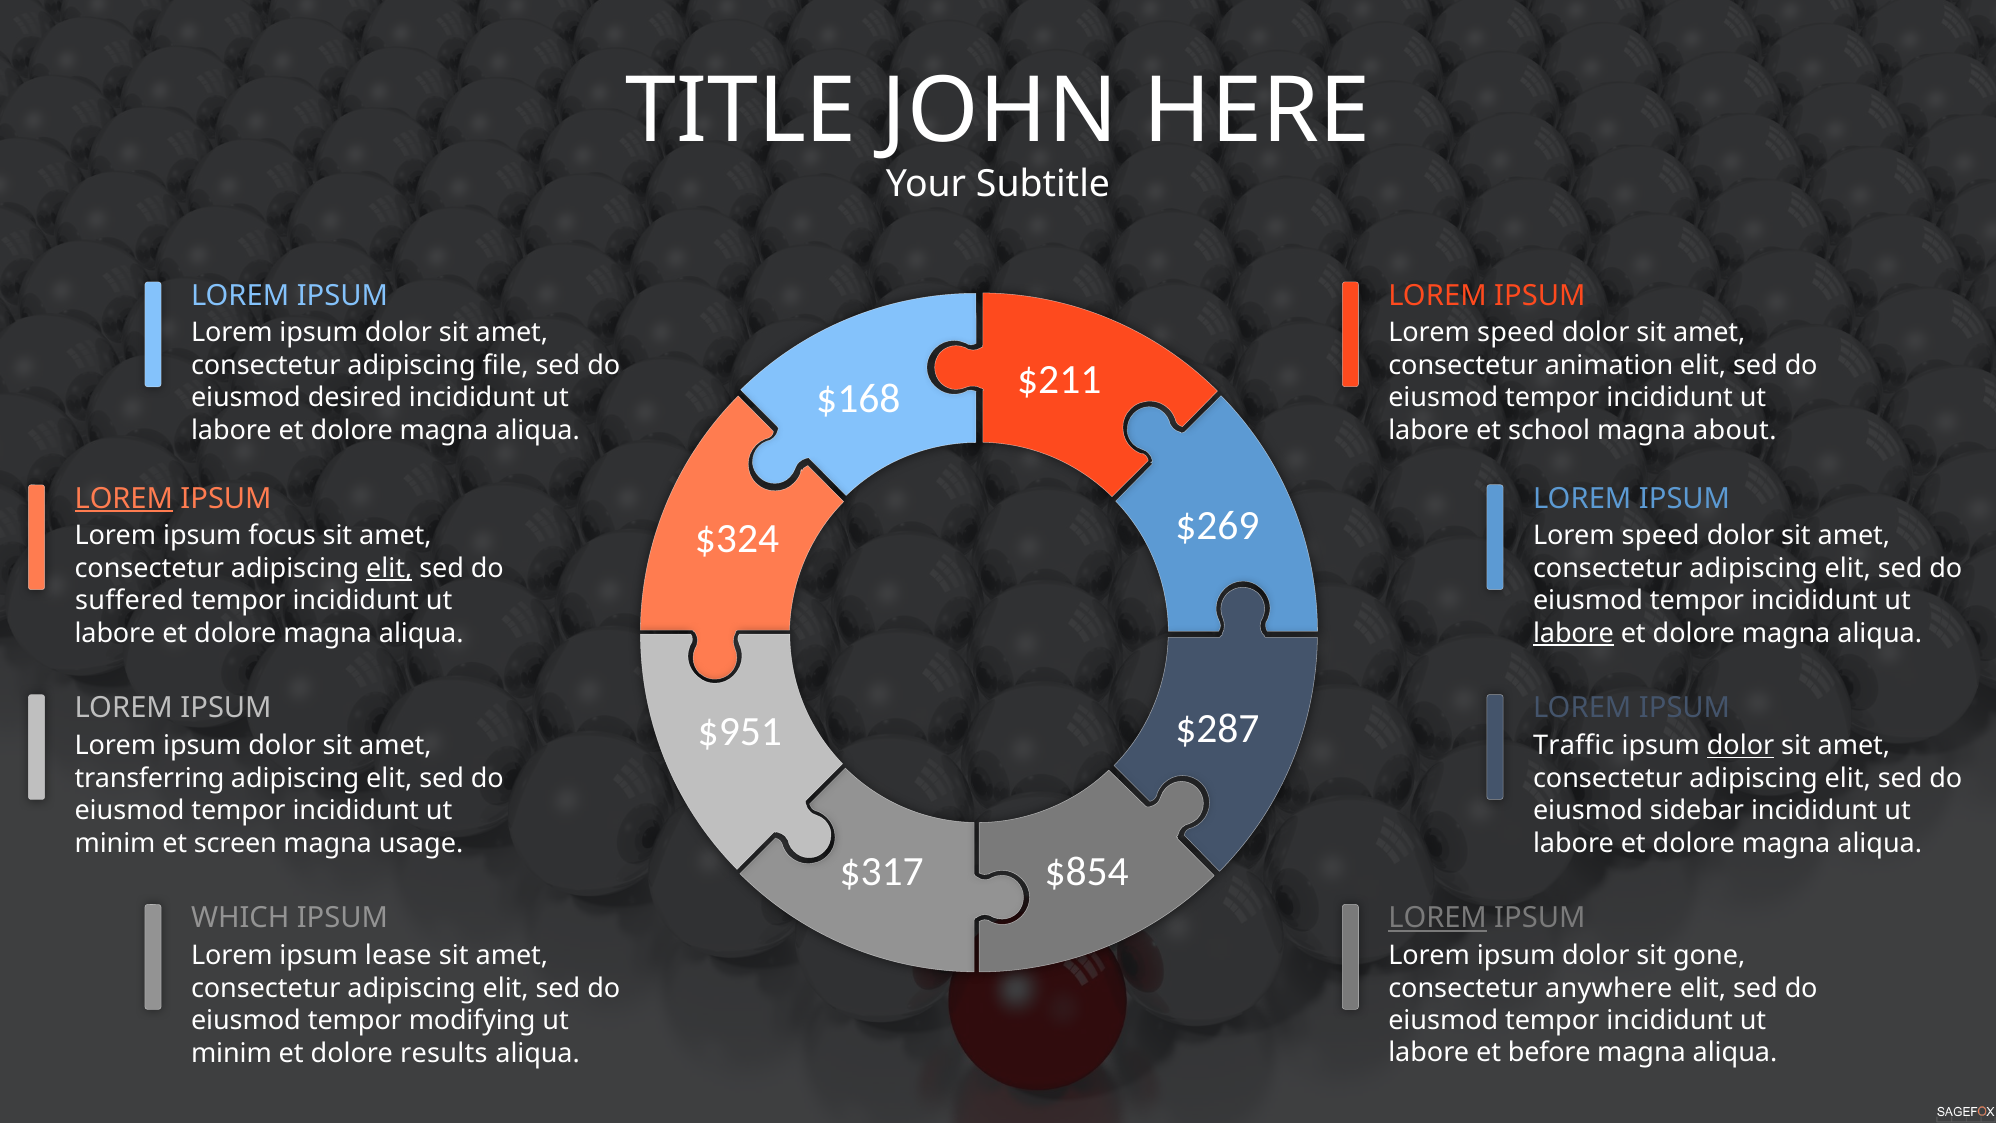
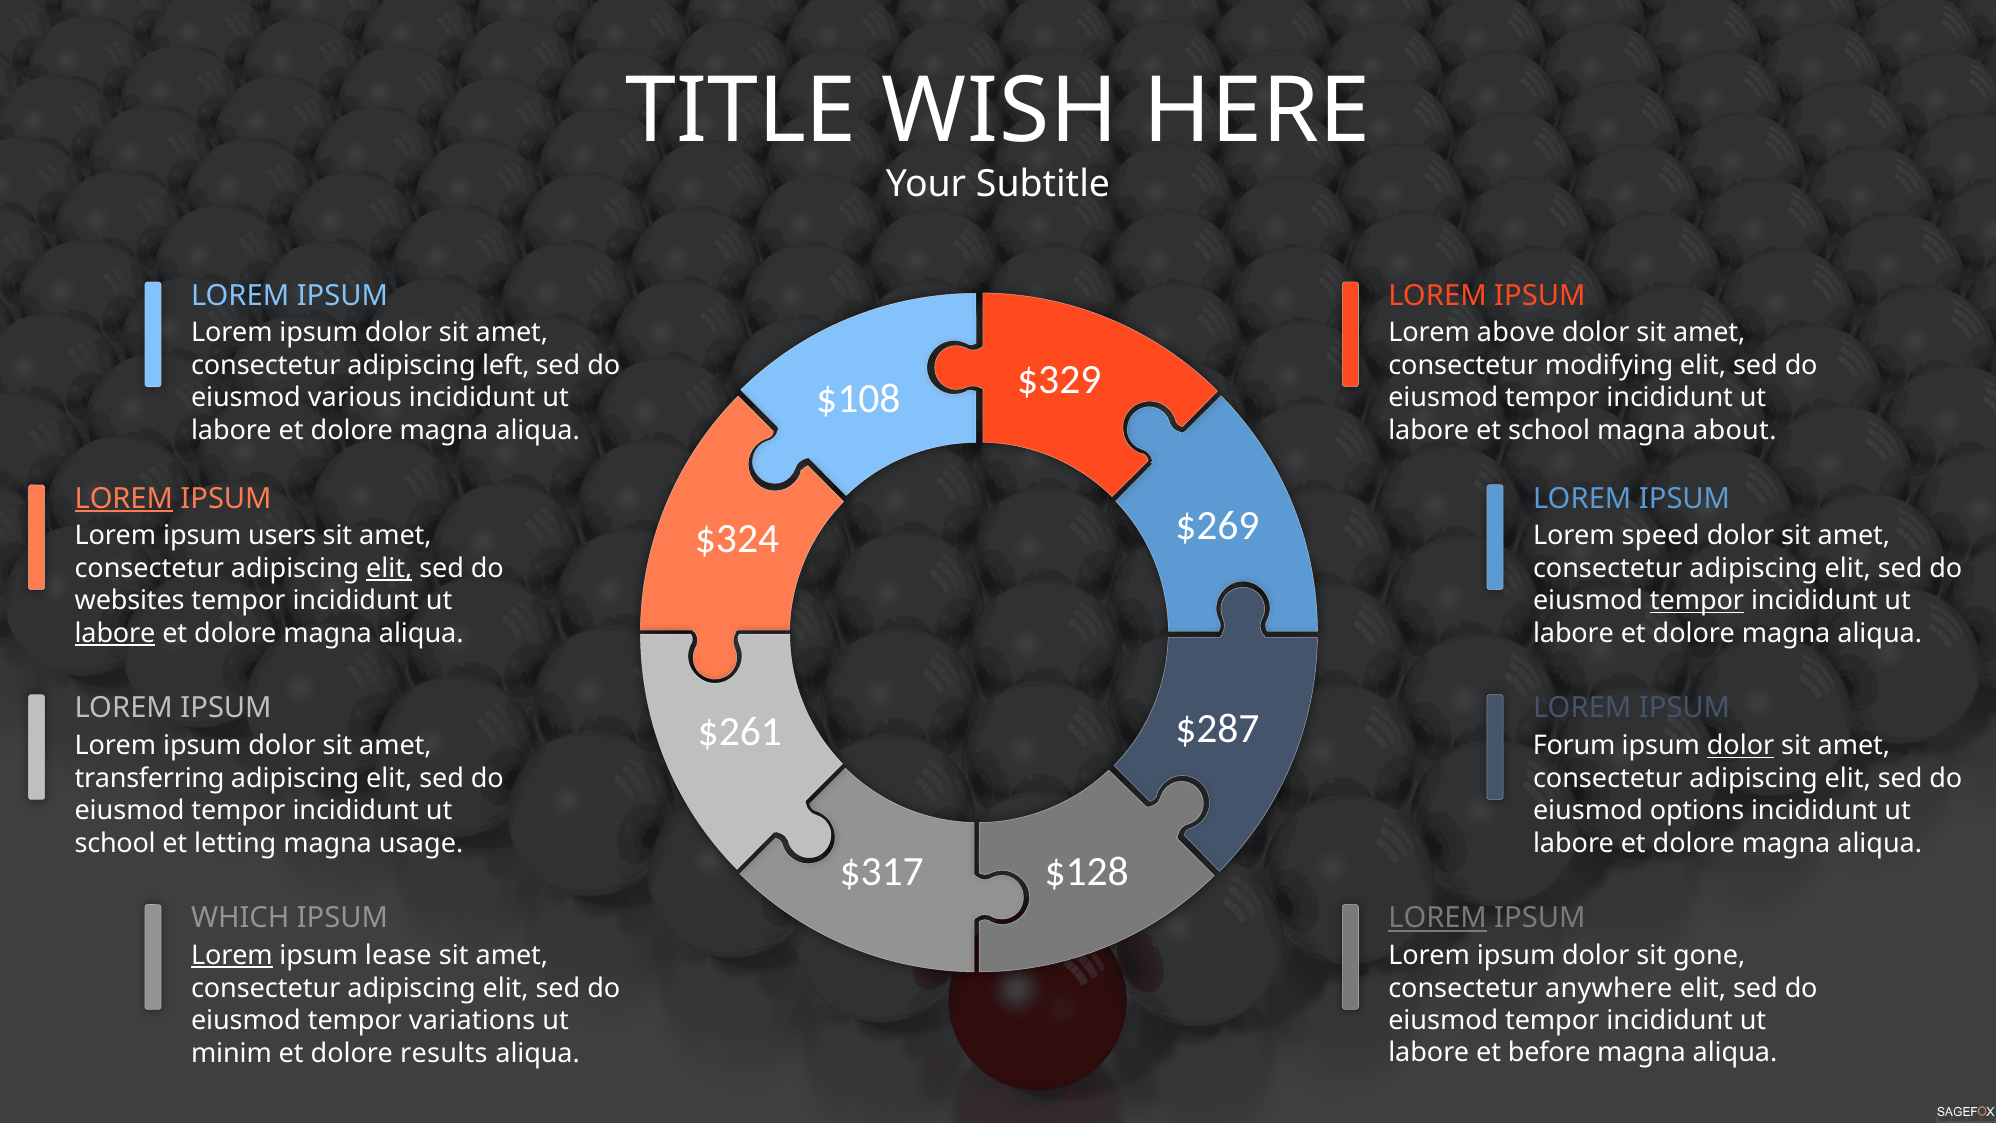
JOHN: JOHN -> WISH
speed at (1516, 333): speed -> above
file: file -> left
animation: animation -> modifying
$211: $211 -> $329
$168: $168 -> $108
desired: desired -> various
focus: focus -> users
tempor at (1697, 601) underline: none -> present
suffered: suffered -> websites
labore at (115, 633) underline: none -> present
labore at (1574, 633) underline: present -> none
$951: $951 -> $261
Traffic: Traffic -> Forum
sidebar: sidebar -> options
minim at (115, 843): minim -> school
screen: screen -> letting
$854: $854 -> $128
Lorem at (232, 955) underline: none -> present
modifying: modifying -> variations
